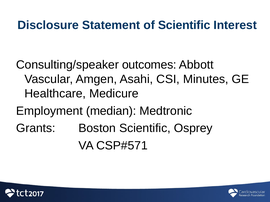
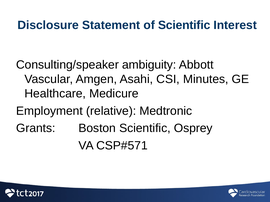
outcomes: outcomes -> ambiguity
median: median -> relative
